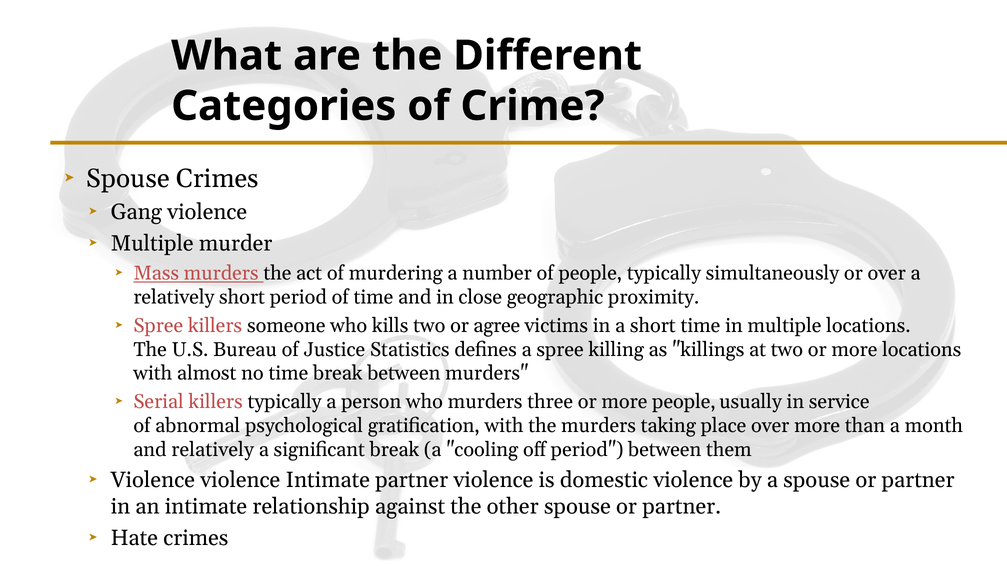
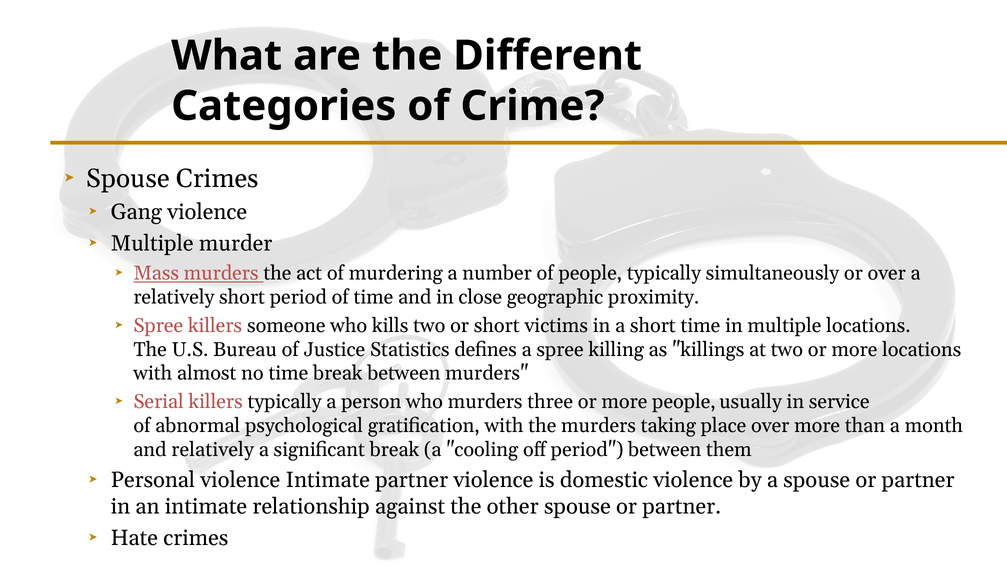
or agree: agree -> short
Violence at (153, 480): Violence -> Personal
